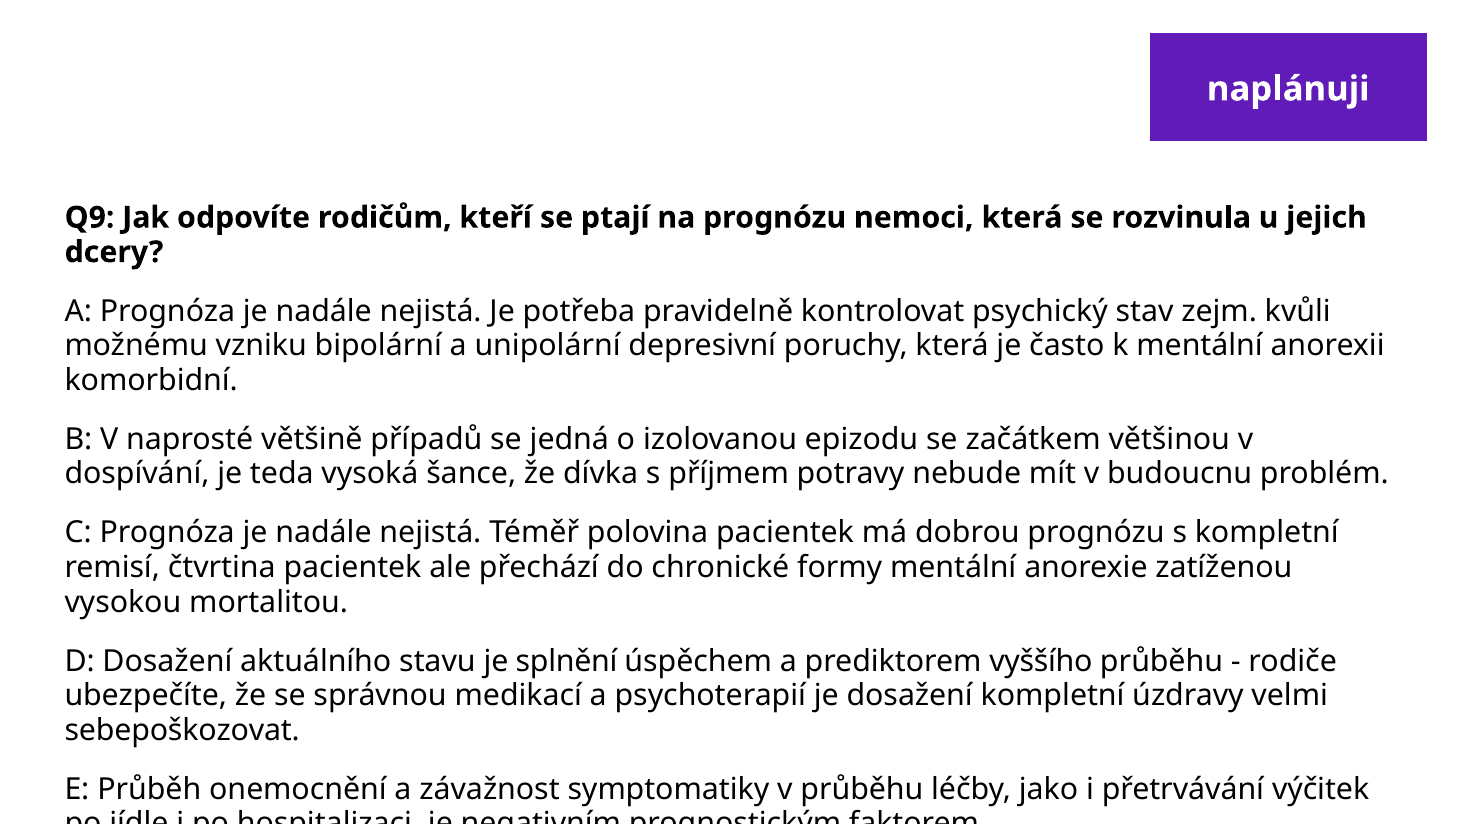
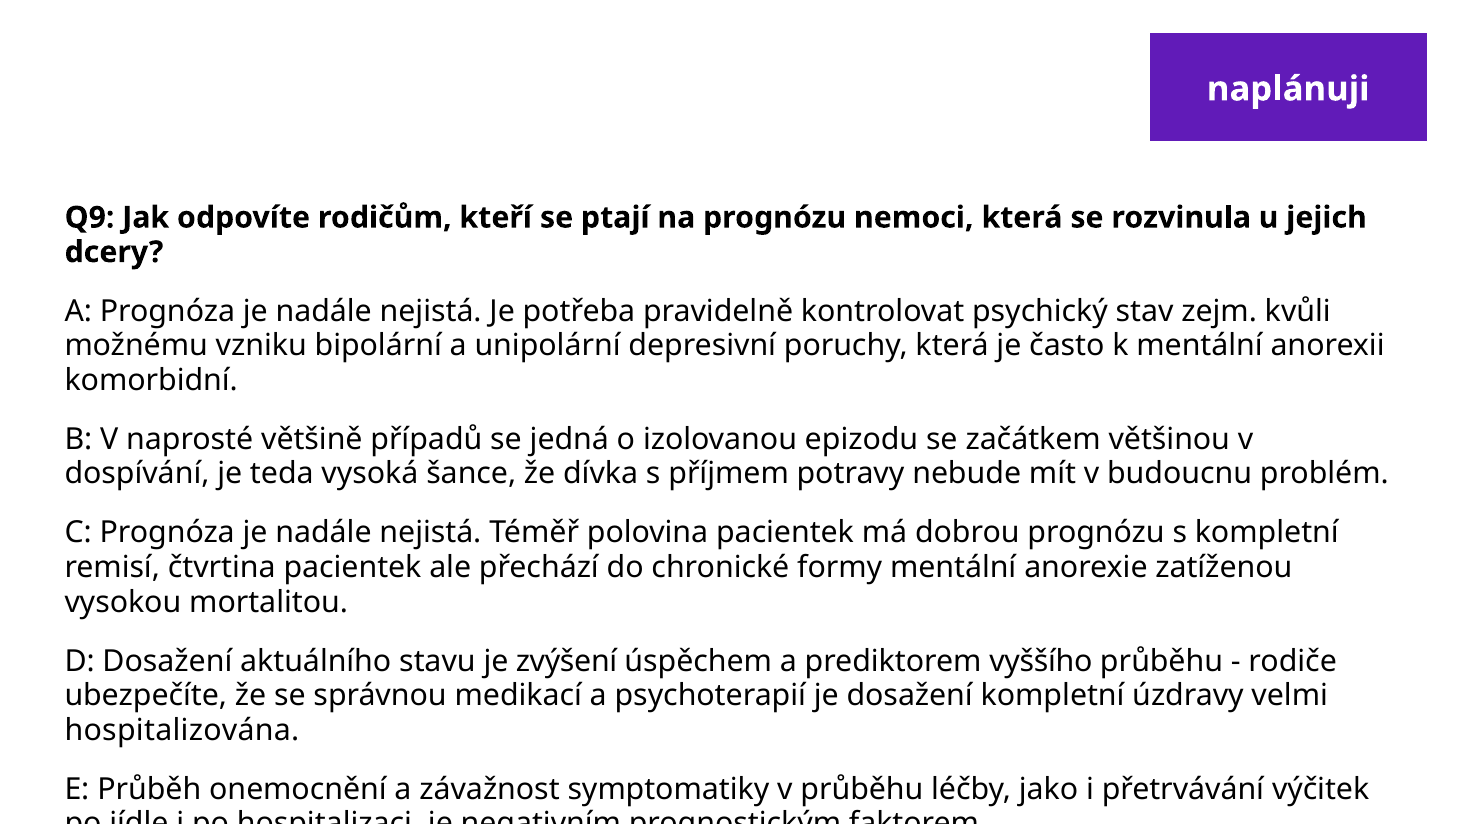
splnění: splnění -> zvýšení
sebepoškozovat: sebepoškozovat -> hospitalizována
